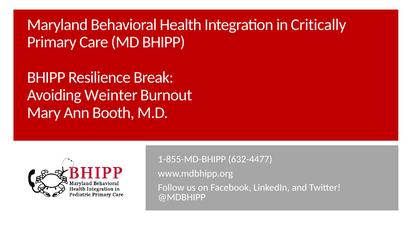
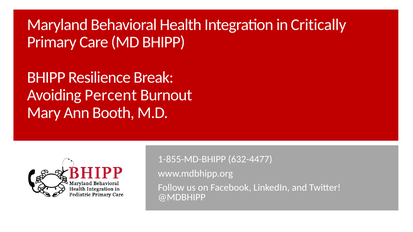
Weinter: Weinter -> Percent
